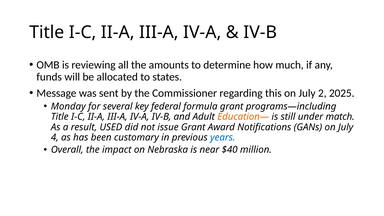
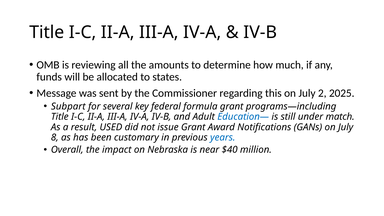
Monday: Monday -> Subpart
Education— colour: orange -> blue
4: 4 -> 8
